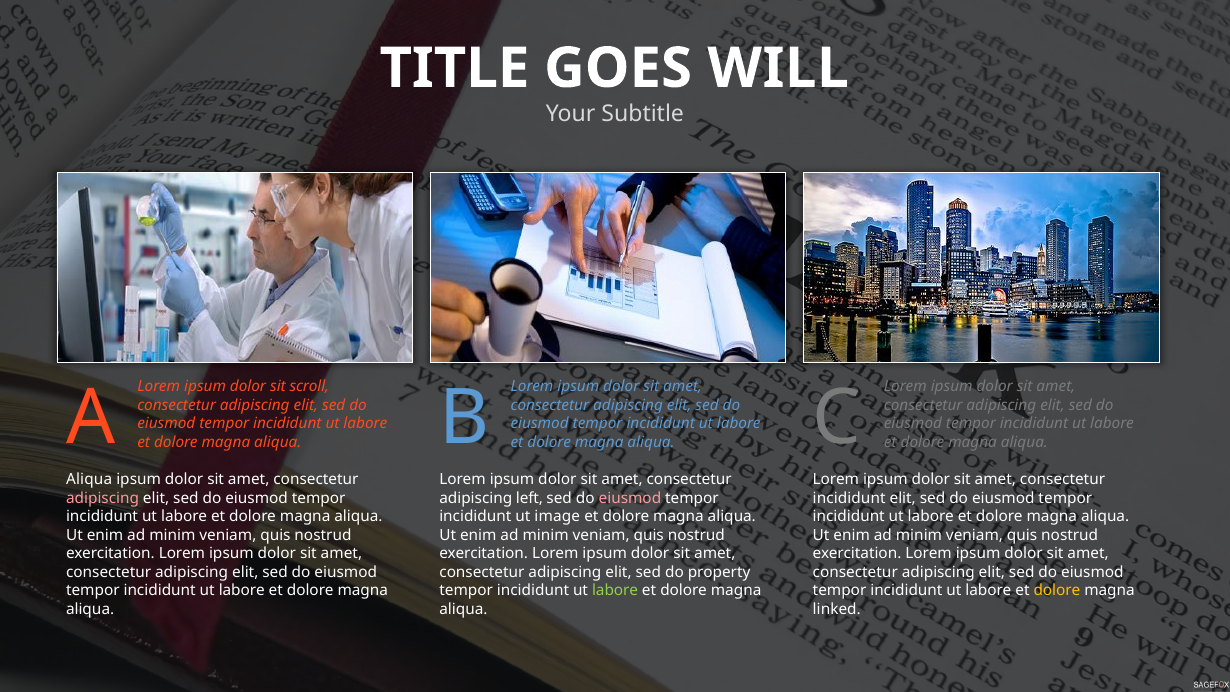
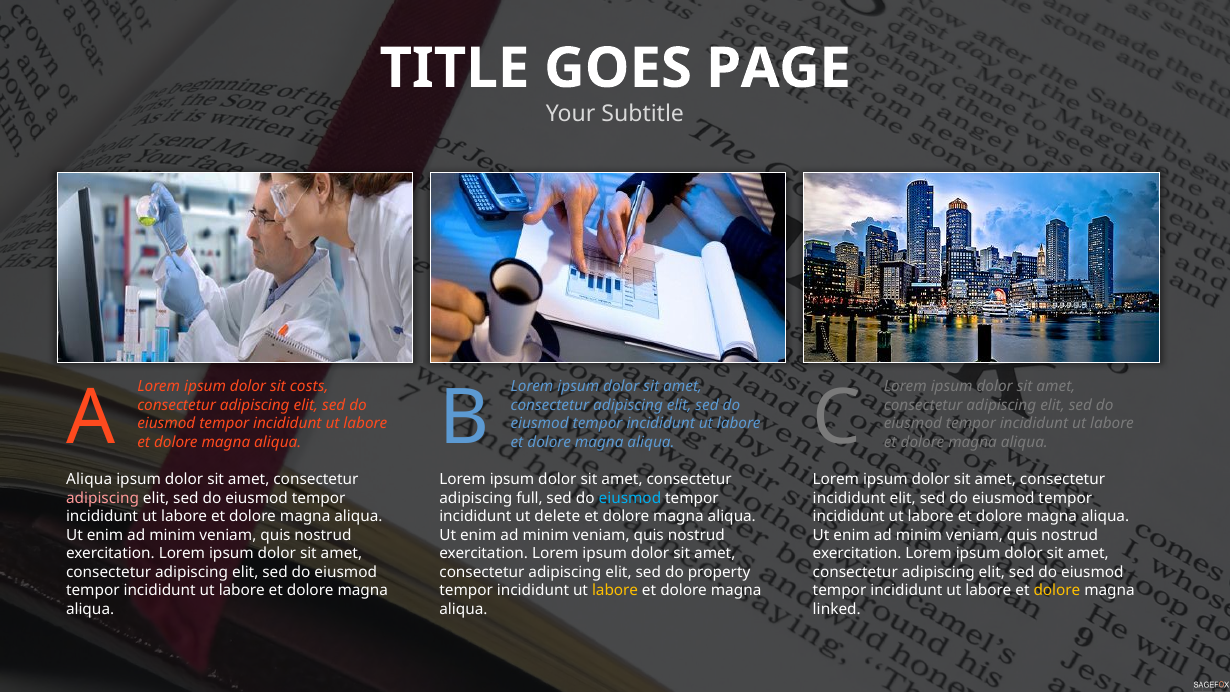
WILL: WILL -> PAGE
scroll: scroll -> costs
left: left -> full
eiusmod at (630, 498) colour: pink -> light blue
image: image -> delete
labore at (615, 590) colour: light green -> yellow
